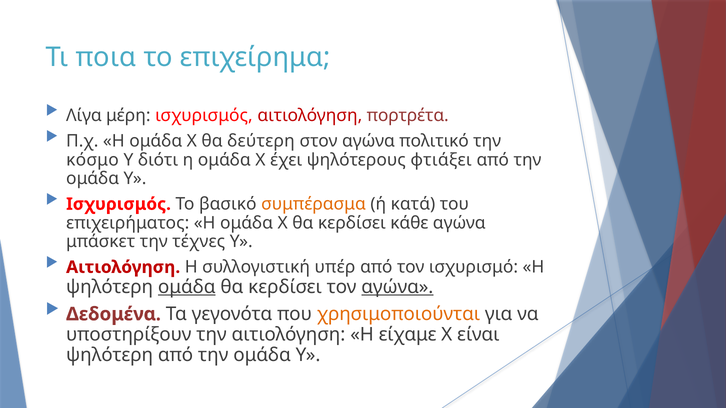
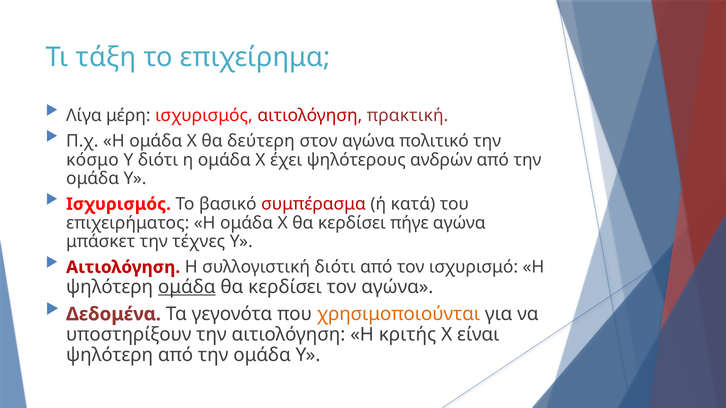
ποια: ποια -> τάξη
πορτρέτα: πορτρέτα -> πρακτική
φτιάξει: φτιάξει -> ανδρών
συμπέρασμα colour: orange -> red
κάθε: κάθε -> πήγε
συλλογιστική υπέρ: υπέρ -> διότι
αγώνα at (397, 287) underline: present -> none
είχαμε: είχαμε -> κριτής
